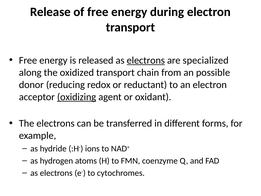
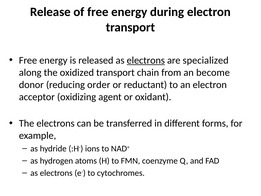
possible: possible -> become
redox: redox -> order
oxidizing underline: present -> none
